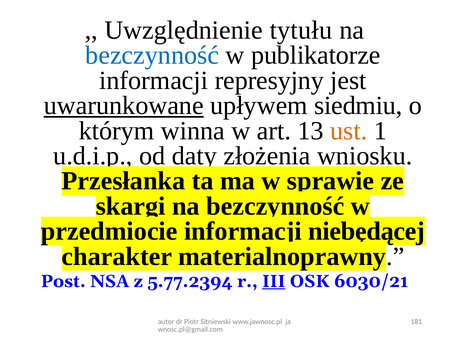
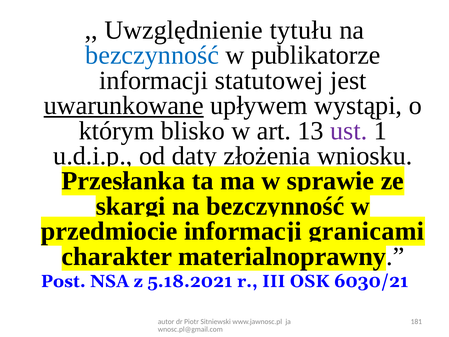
represyjny: represyjny -> statutowej
siedmiu: siedmiu -> wystąpi
winna: winna -> blisko
ust colour: orange -> purple
niebędącej: niebędącej -> granicami
5.77.2394: 5.77.2394 -> 5.18.2021
III underline: present -> none
